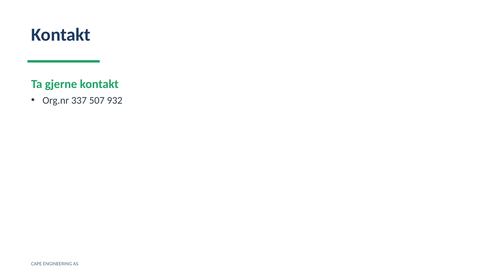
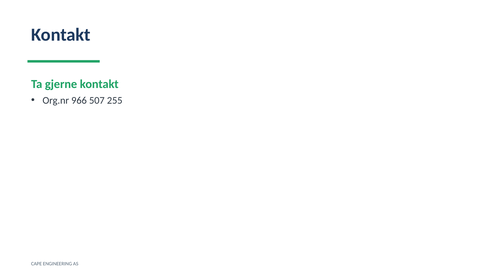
337: 337 -> 966
932: 932 -> 255
